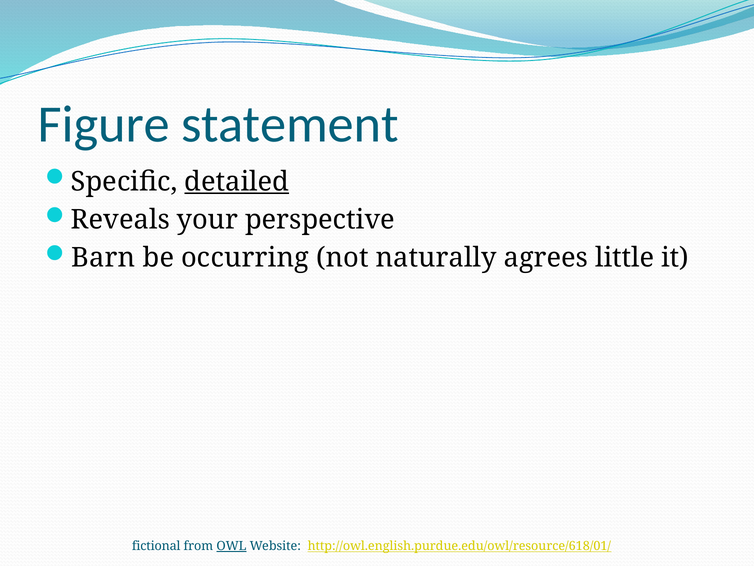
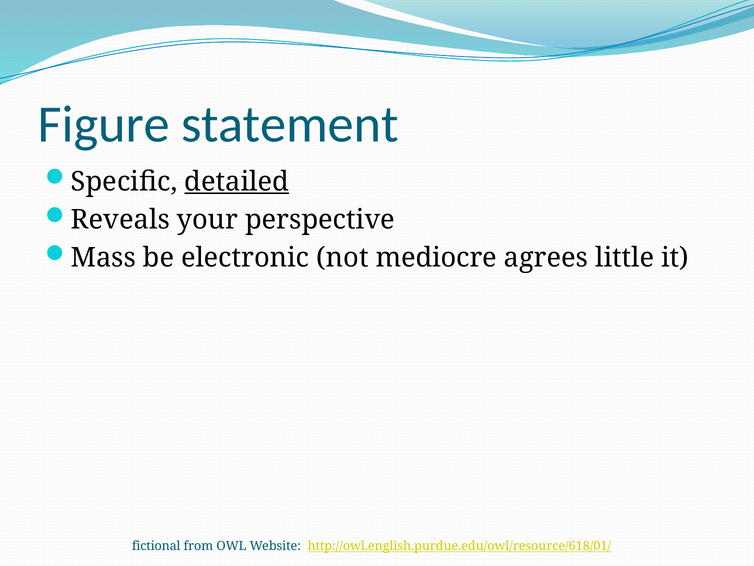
Barn: Barn -> Mass
occurring: occurring -> electronic
naturally: naturally -> mediocre
OWL underline: present -> none
